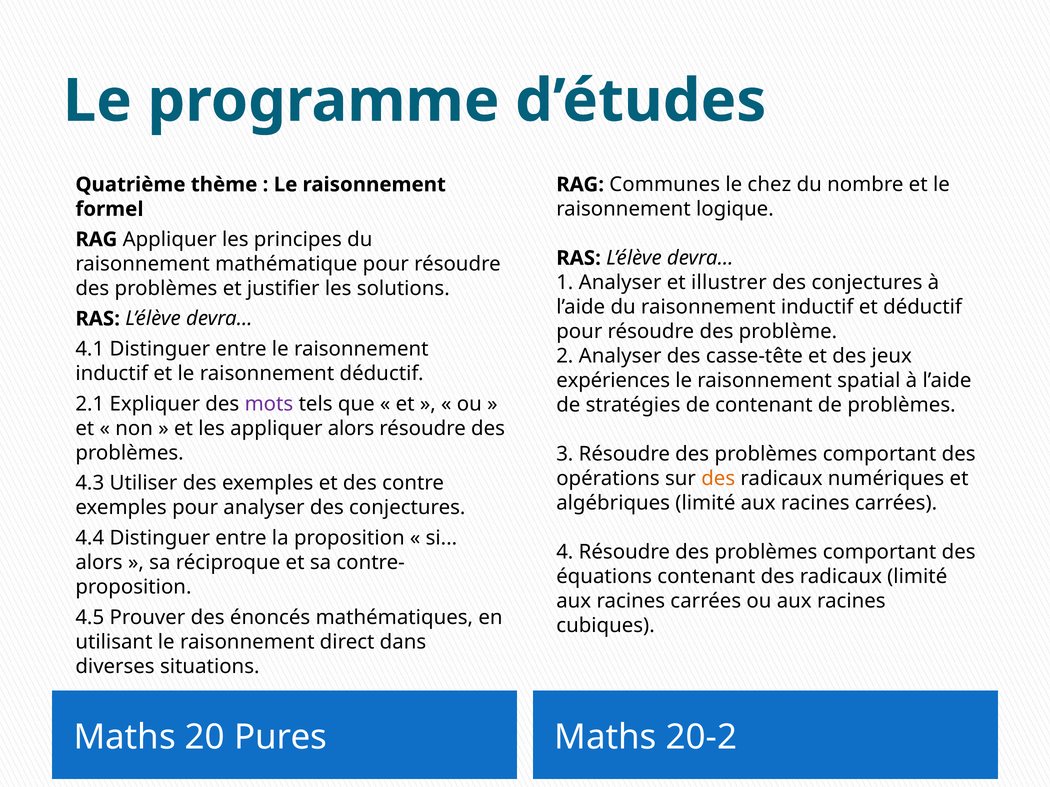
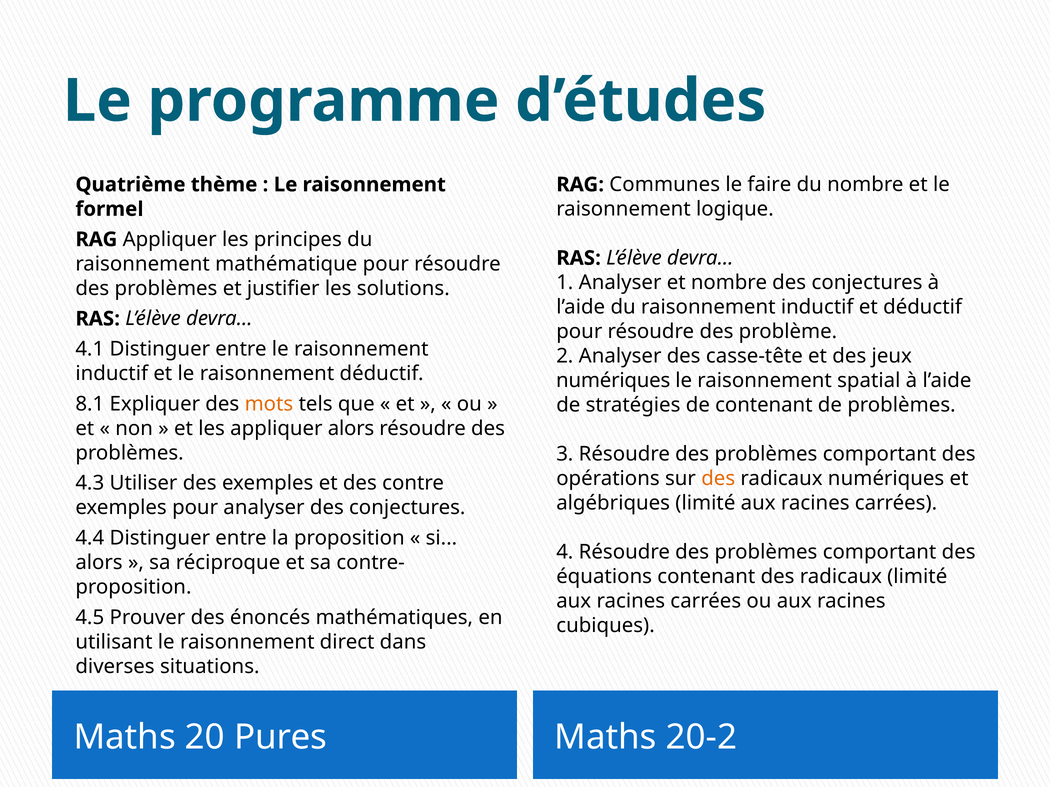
chez: chez -> faire
et illustrer: illustrer -> nombre
expériences at (613, 381): expériences -> numériques
2.1: 2.1 -> 8.1
mots colour: purple -> orange
